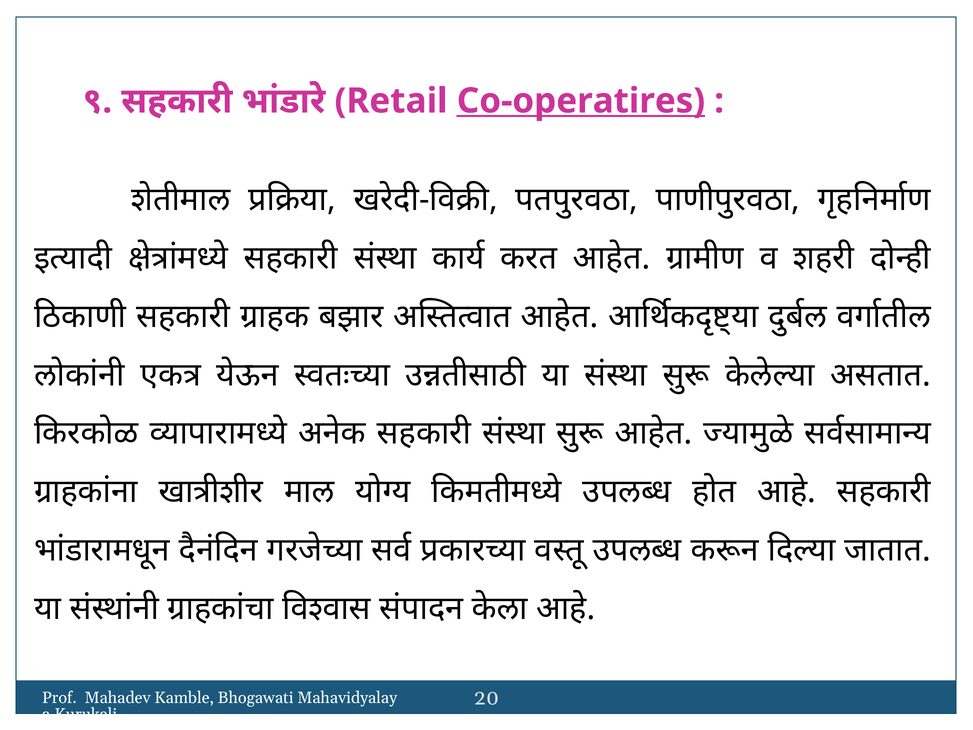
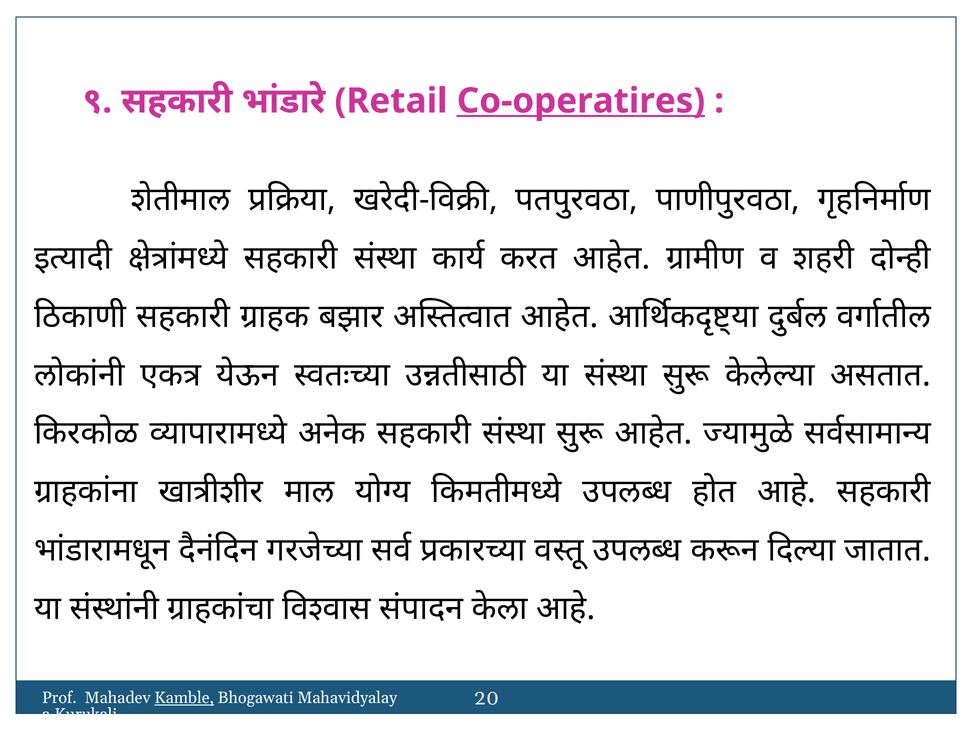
Kamble underline: none -> present
